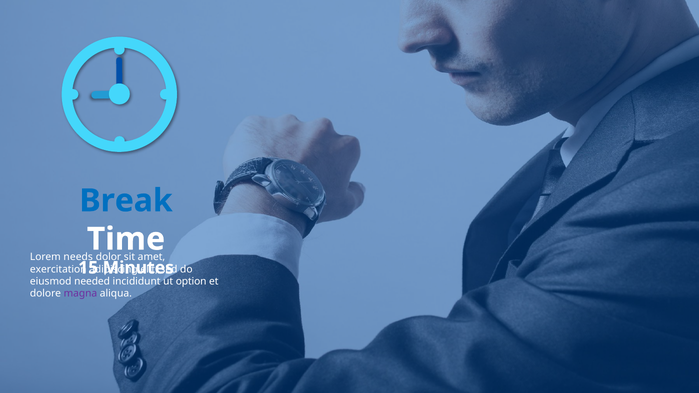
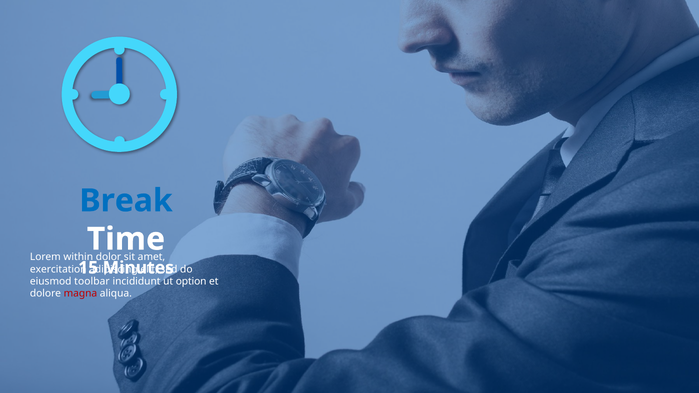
needs: needs -> within
needed: needed -> toolbar
magna colour: purple -> red
